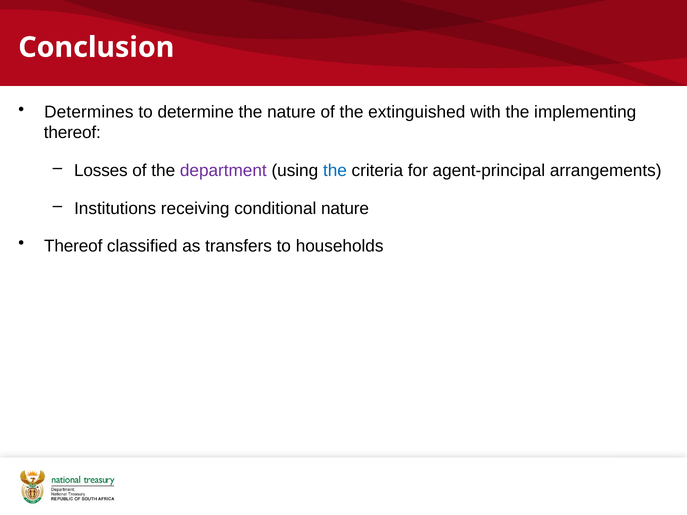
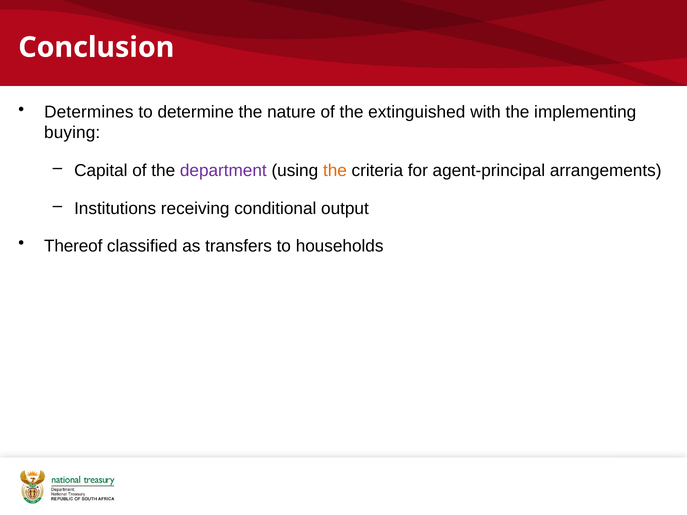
thereof at (72, 133): thereof -> buying
Losses: Losses -> Capital
the at (335, 171) colour: blue -> orange
conditional nature: nature -> output
